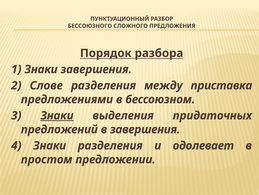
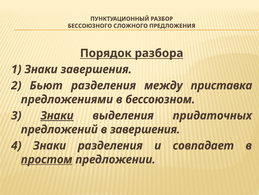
Слове: Слове -> Бьют
одолевает: одолевает -> совпадает
простом underline: none -> present
